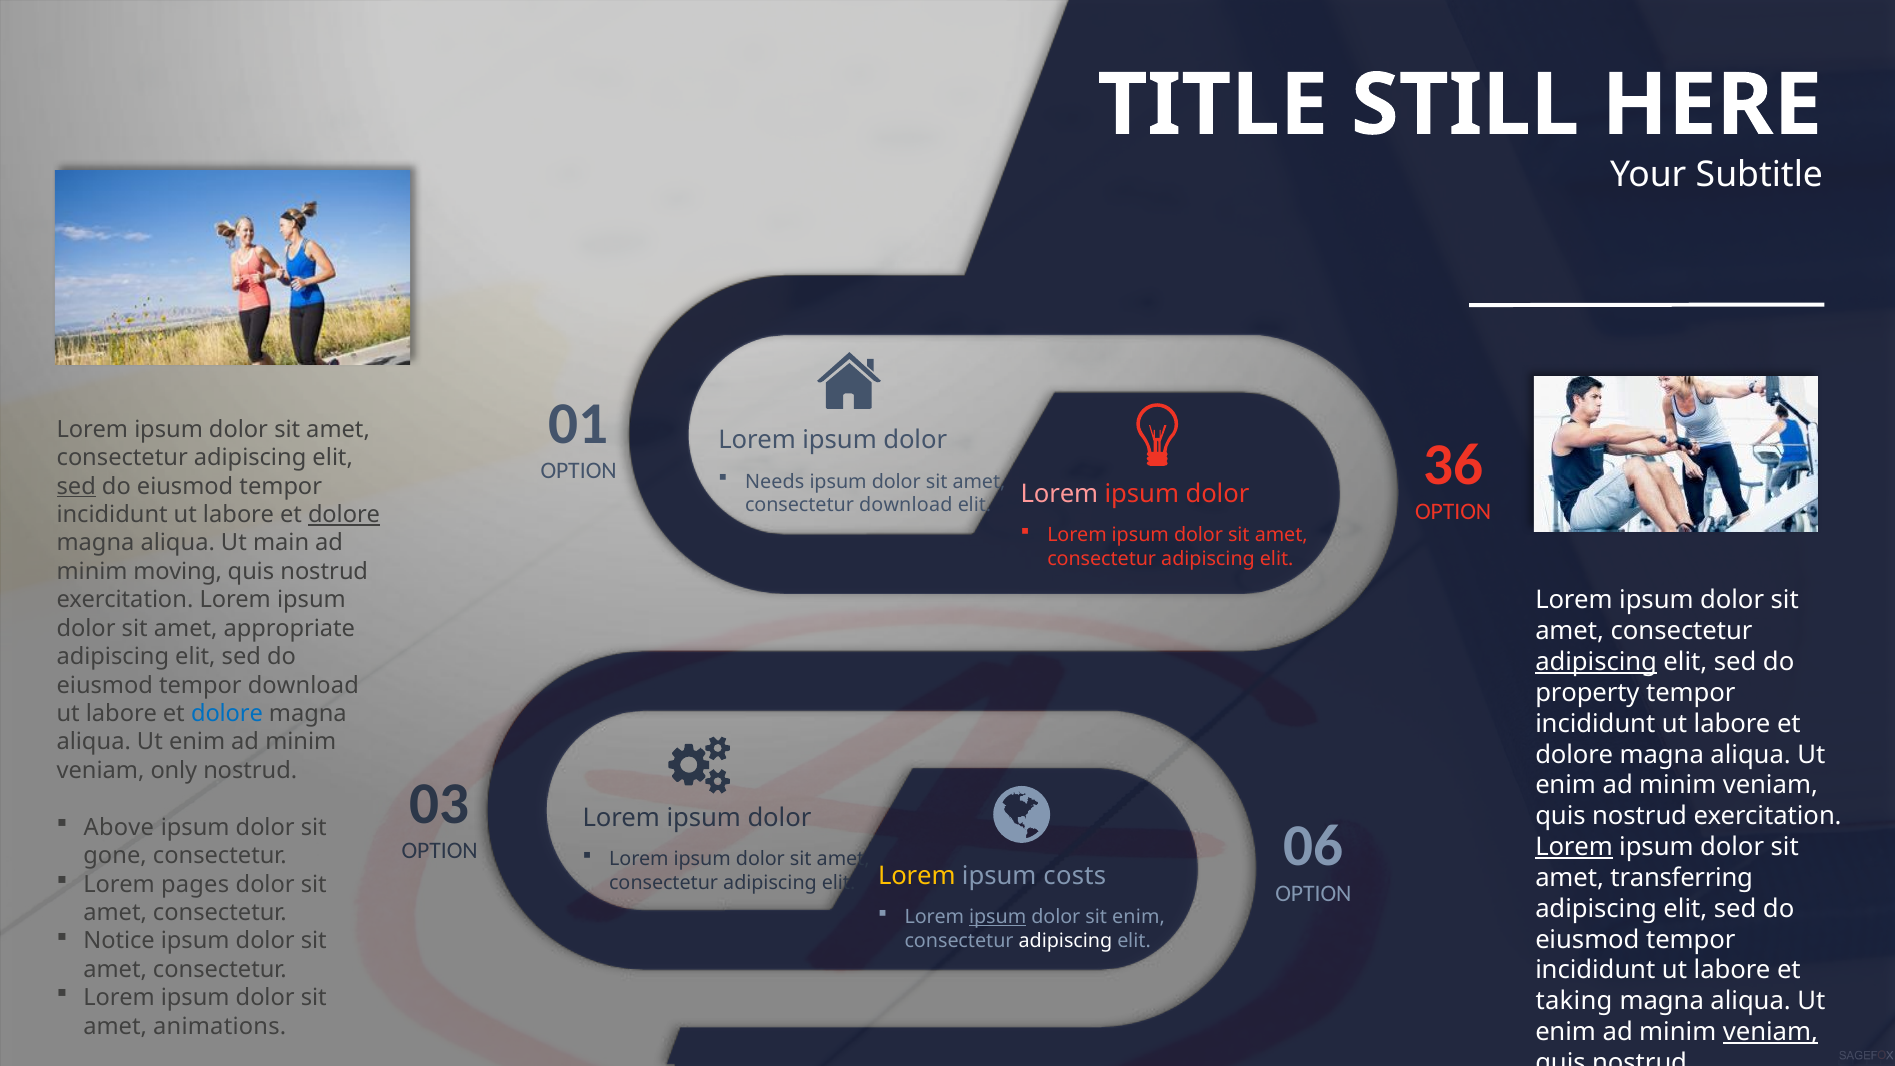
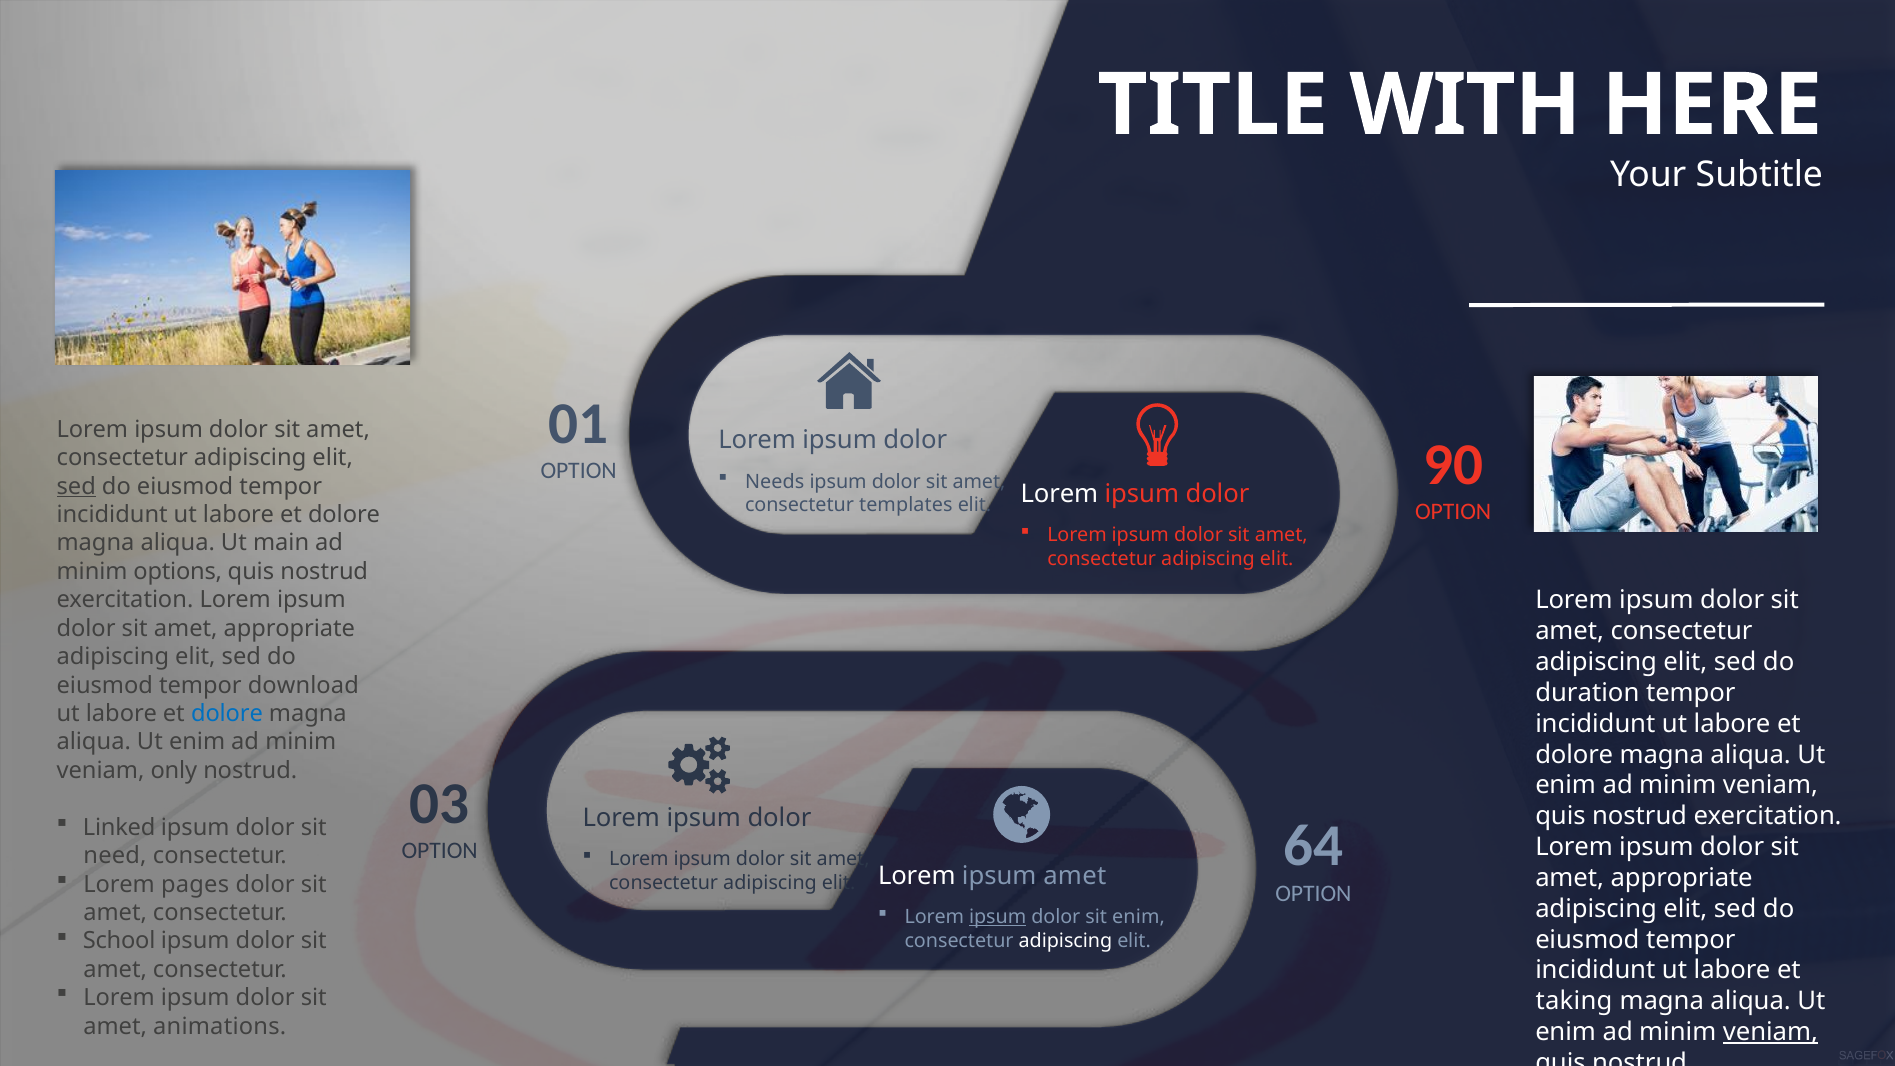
STILL: STILL -> WITH
36: 36 -> 90
Lorem at (1059, 494) colour: pink -> white
consectetur download: download -> templates
dolore at (344, 515) underline: present -> none
moving: moving -> options
adipiscing at (1596, 662) underline: present -> none
property: property -> duration
Above: Above -> Linked
Lorem at (1574, 847) underline: present -> none
06: 06 -> 64
gone: gone -> need
transferring at (1682, 878): transferring -> appropriate
Lorem at (917, 876) colour: yellow -> white
ipsum costs: costs -> amet
Notice: Notice -> School
